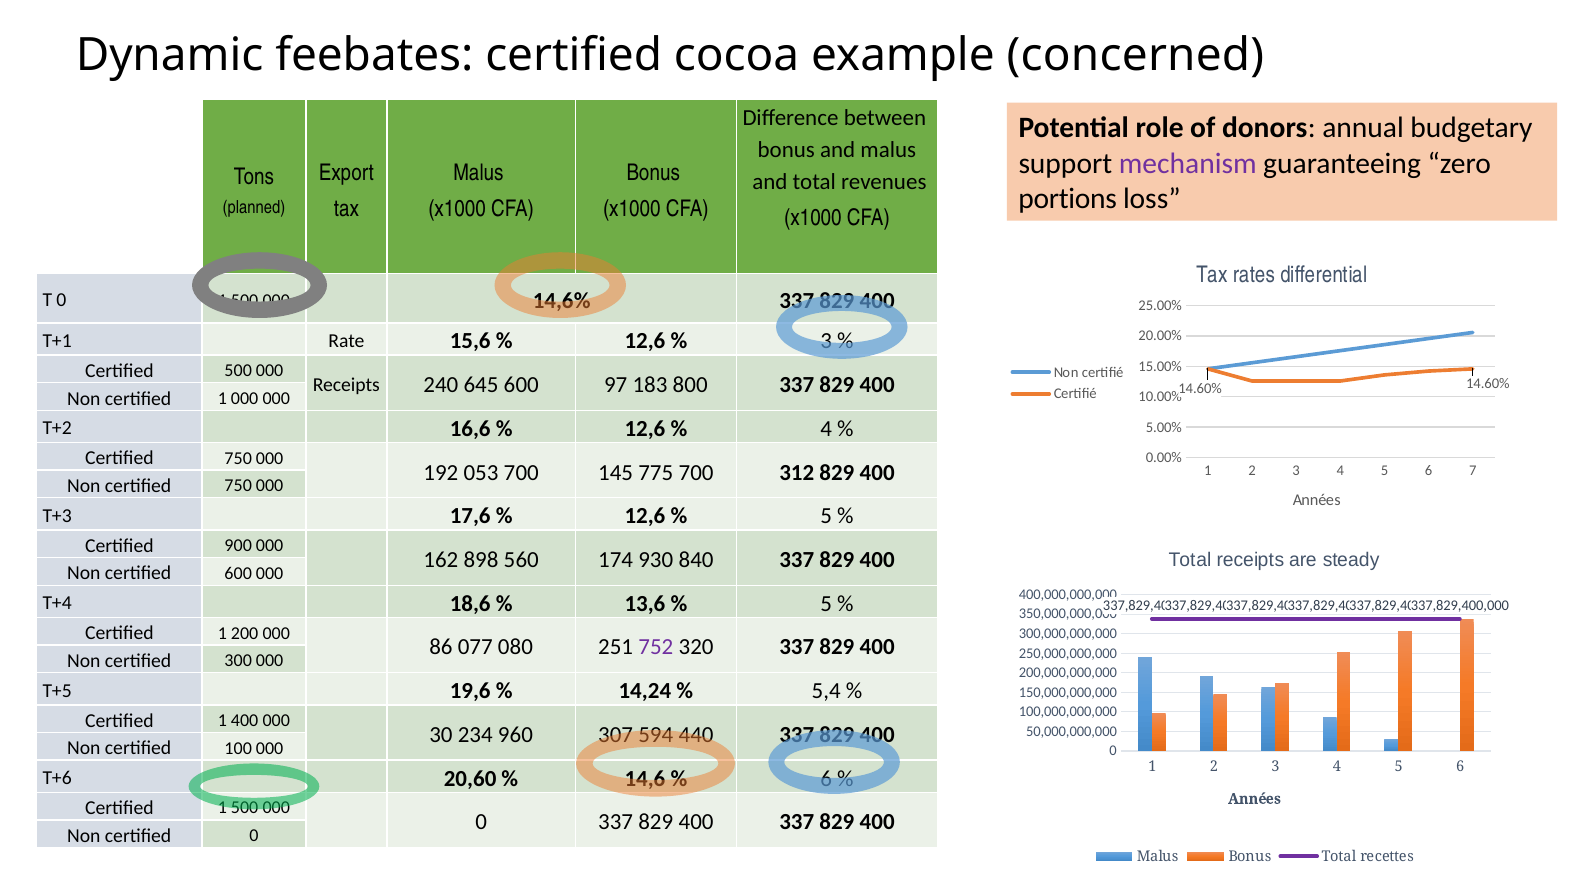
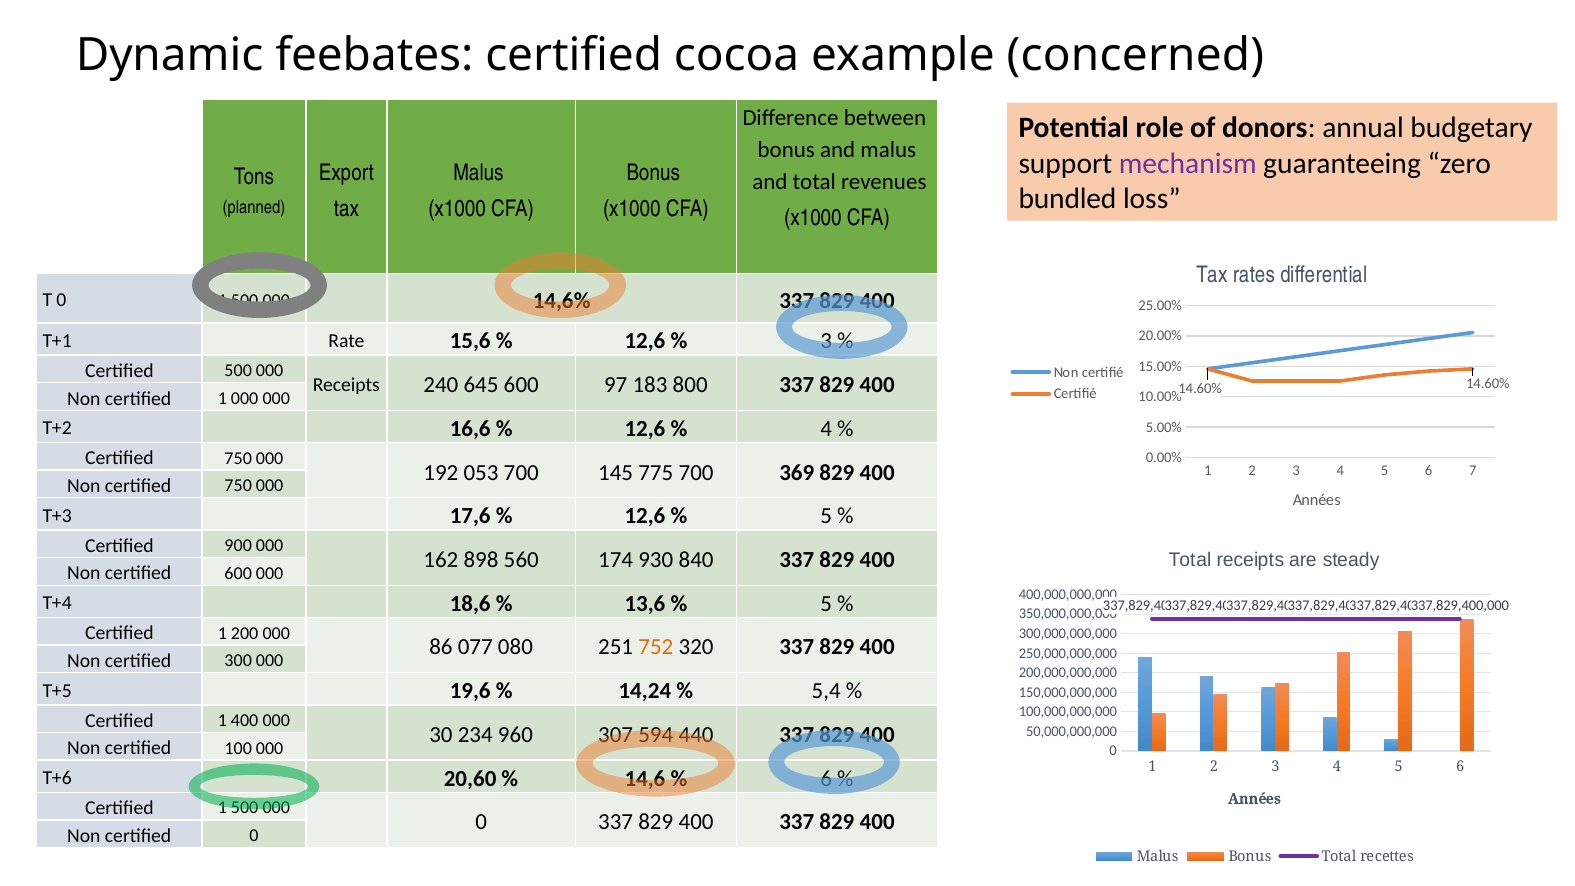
portions: portions -> bundled
312: 312 -> 369
752 colour: purple -> orange
